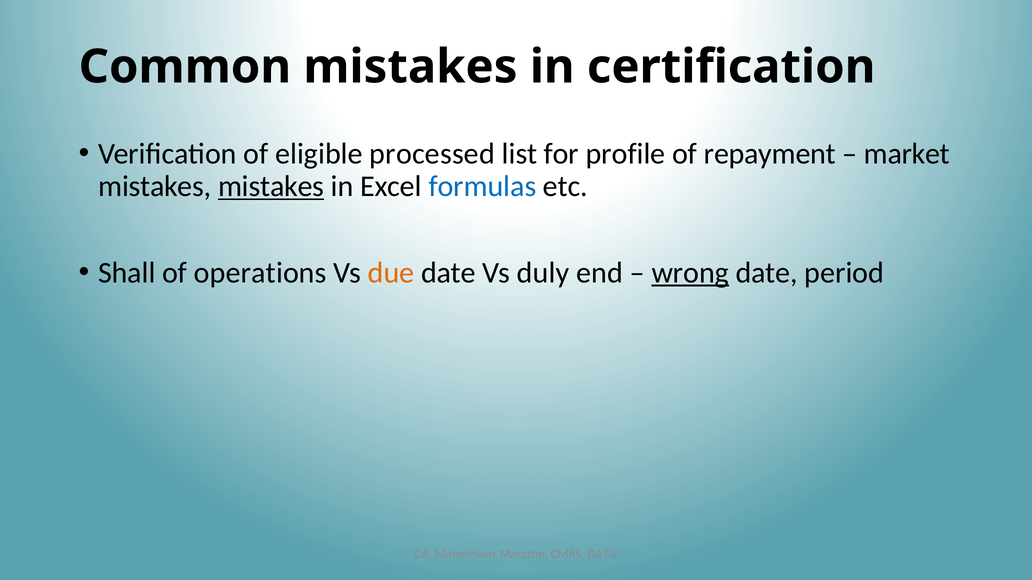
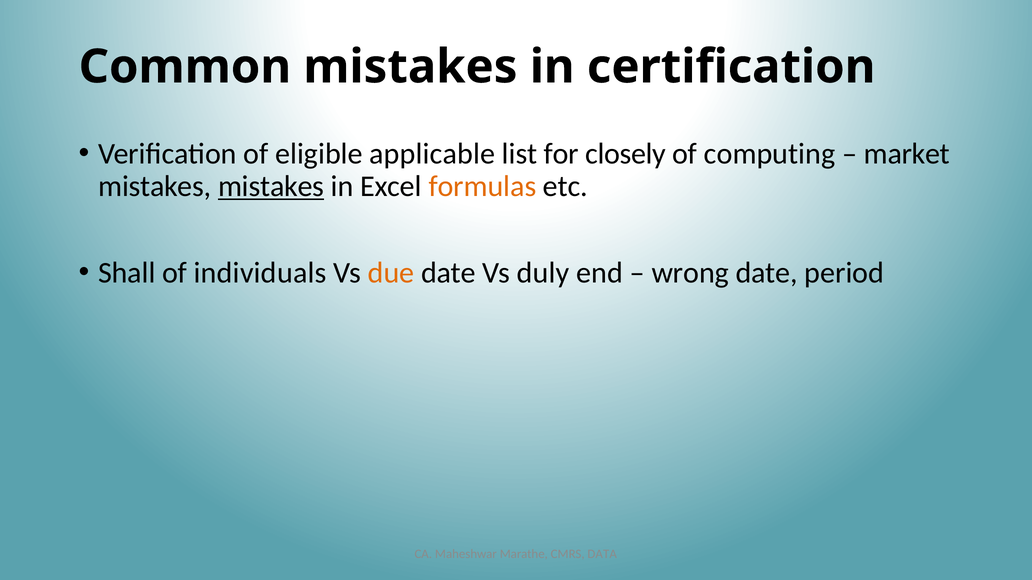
processed: processed -> applicable
profile: profile -> closely
repayment: repayment -> computing
formulas colour: blue -> orange
operations: operations -> individuals
wrong underline: present -> none
